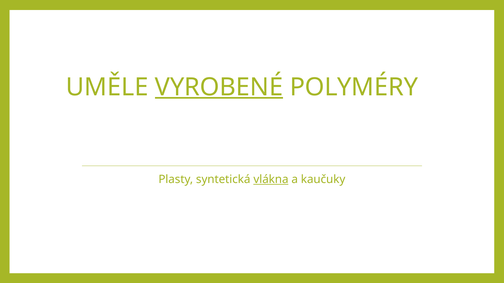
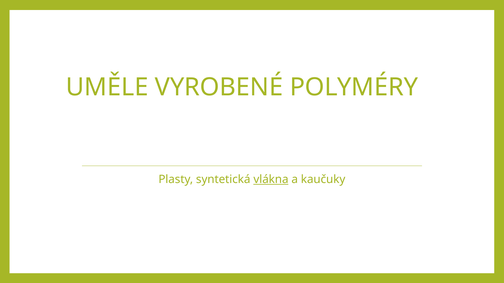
VYROBENÉ underline: present -> none
